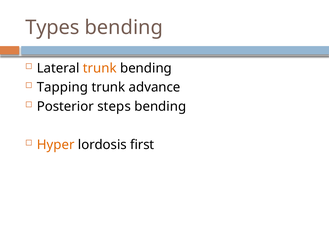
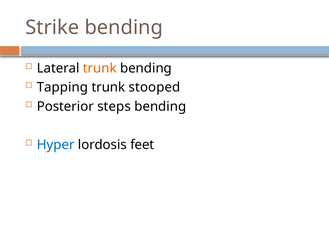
Types: Types -> Strike
advance: advance -> stooped
Hyper colour: orange -> blue
first: first -> feet
